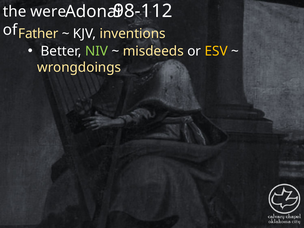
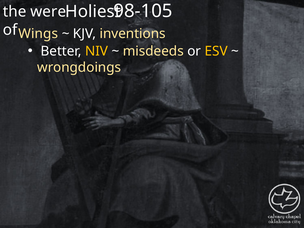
98-112: 98-112 -> 98-105
Adonai: Adonai -> Holiest
Father: Father -> Wings
NIV colour: light green -> yellow
